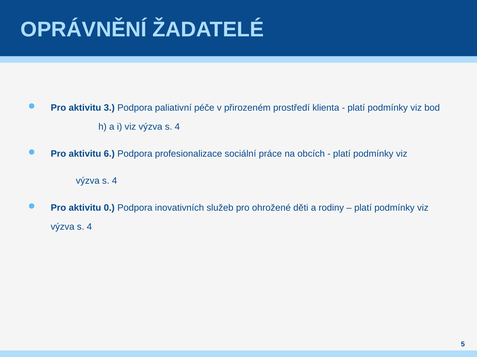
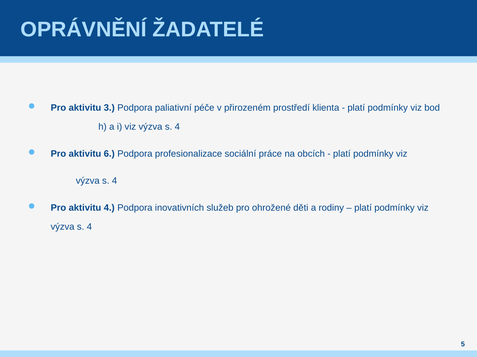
aktivitu 0: 0 -> 4
